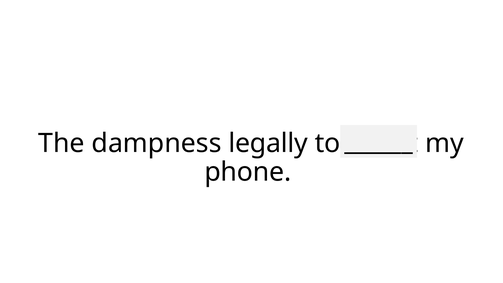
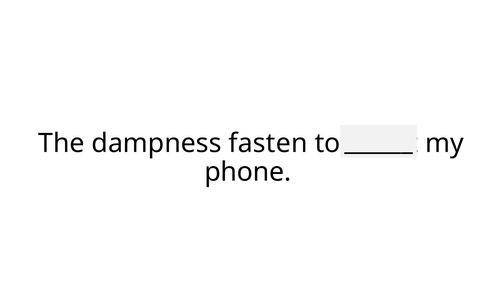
legally: legally -> fasten
